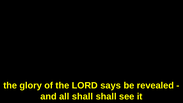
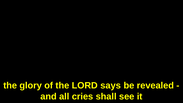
all shall: shall -> cries
